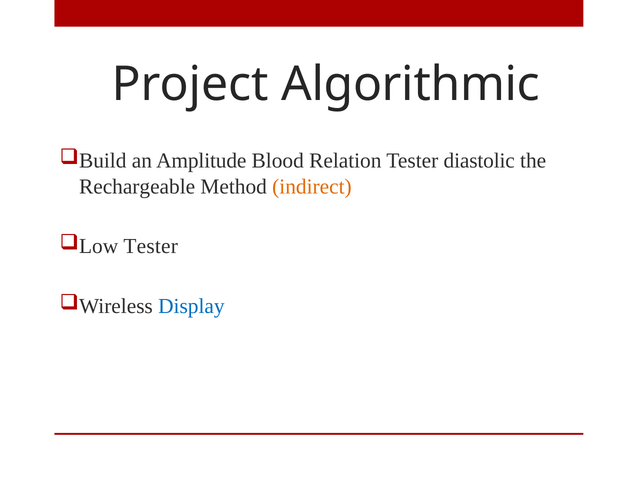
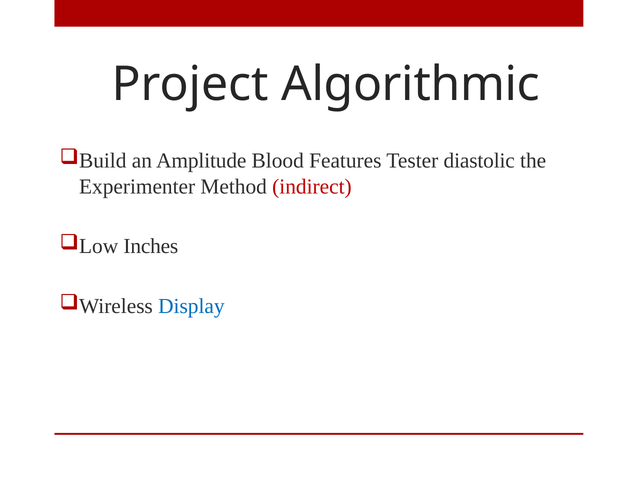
Relation: Relation -> Features
Rechargeable: Rechargeable -> Experimenter
indirect colour: orange -> red
Tester at (151, 246): Tester -> Inches
